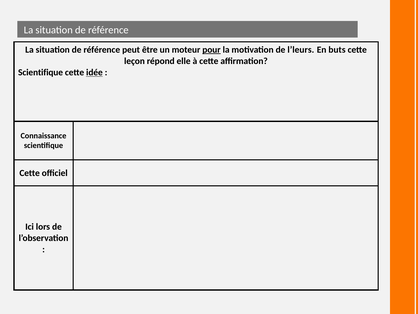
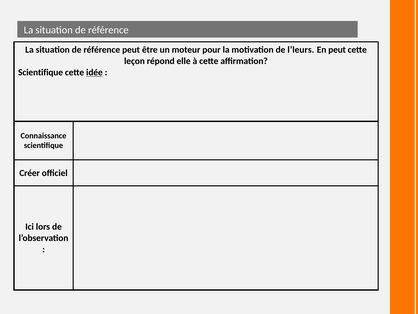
pour underline: present -> none
En buts: buts -> peut
Cette at (30, 173): Cette -> Créer
